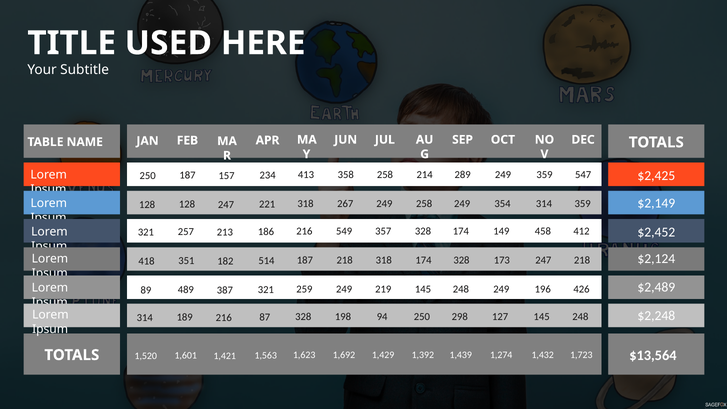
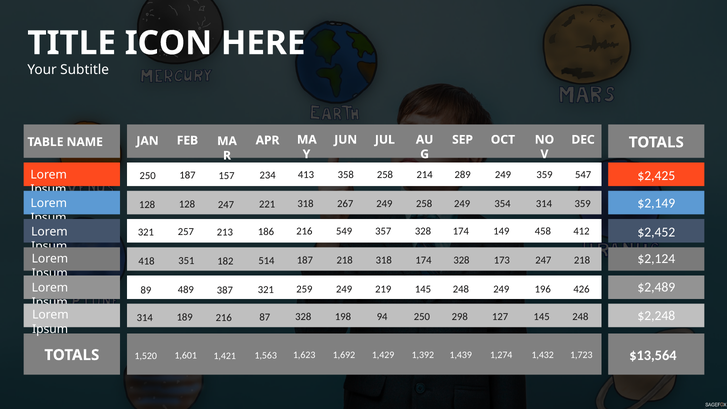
USED: USED -> ICON
